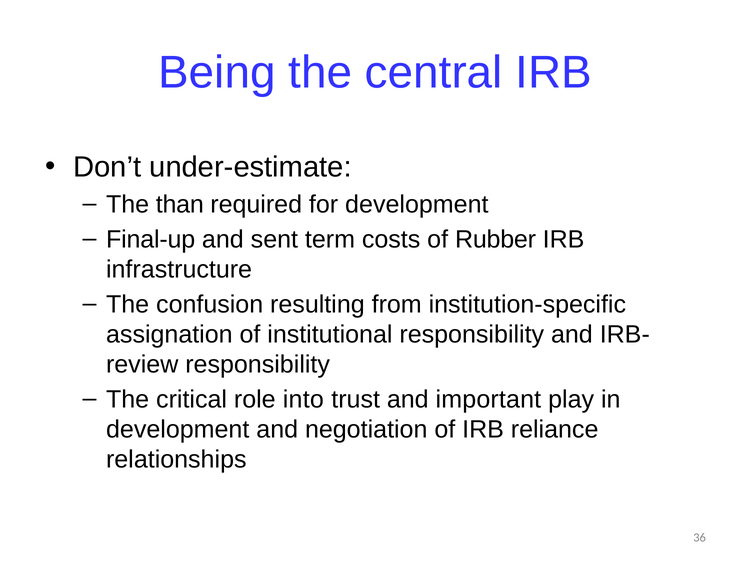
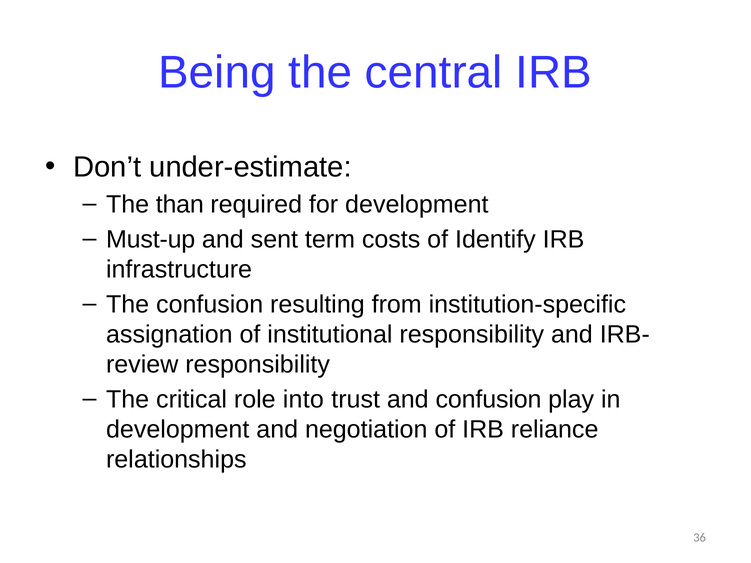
Final-up: Final-up -> Must-up
Rubber: Rubber -> Identify
and important: important -> confusion
